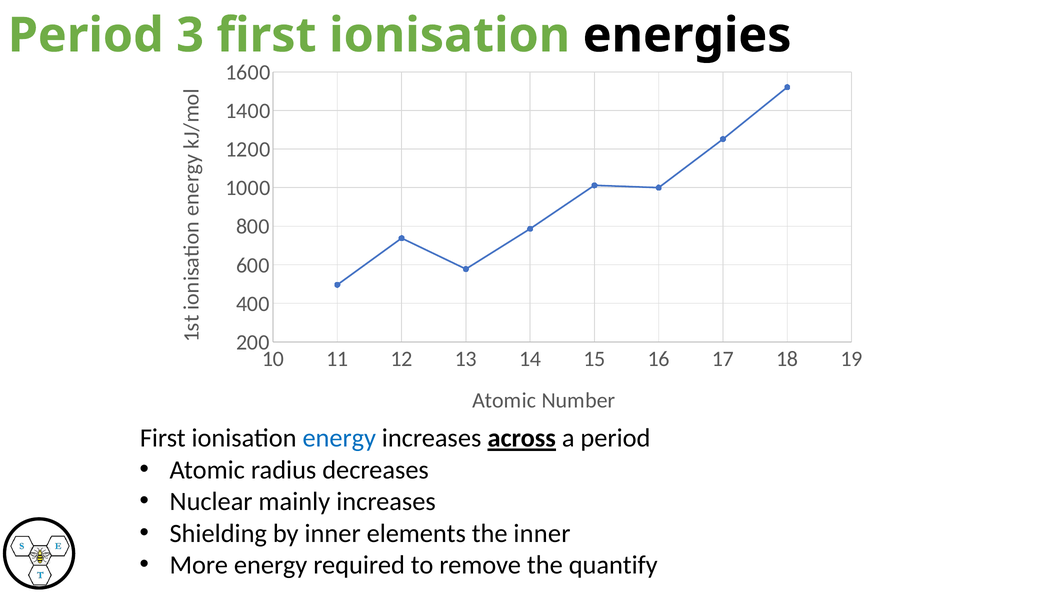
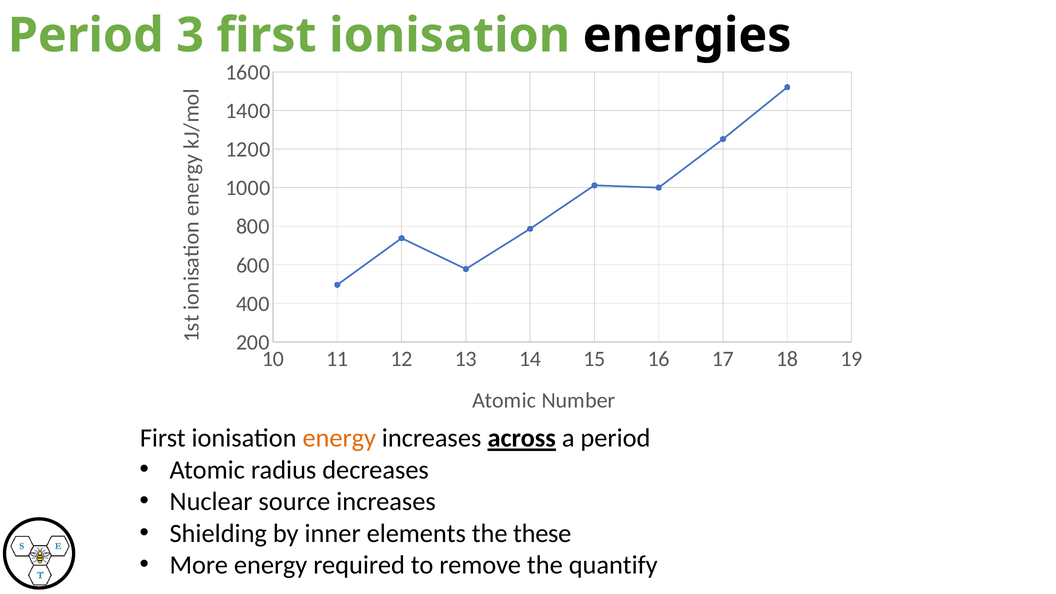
energy at (339, 438) colour: blue -> orange
mainly: mainly -> source
the inner: inner -> these
